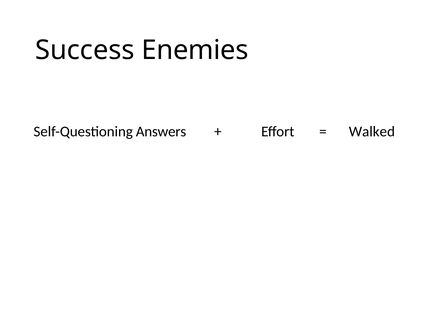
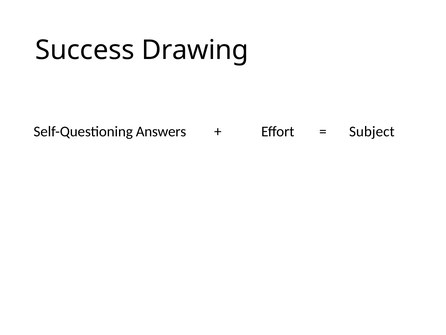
Enemies: Enemies -> Drawing
Walked: Walked -> Subject
